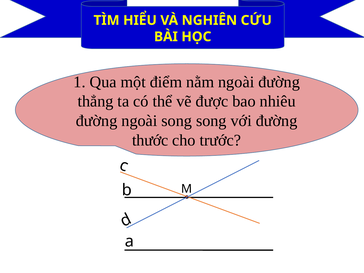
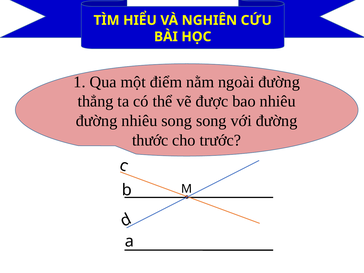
đường ngoài: ngoài -> nhiêu
